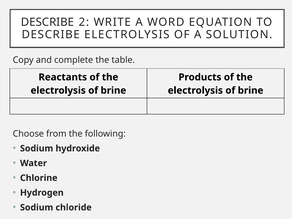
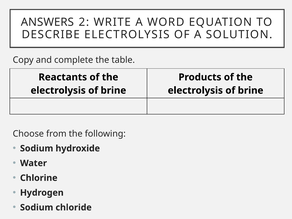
DESCRIBE at (47, 22): DESCRIBE -> ANSWERS
